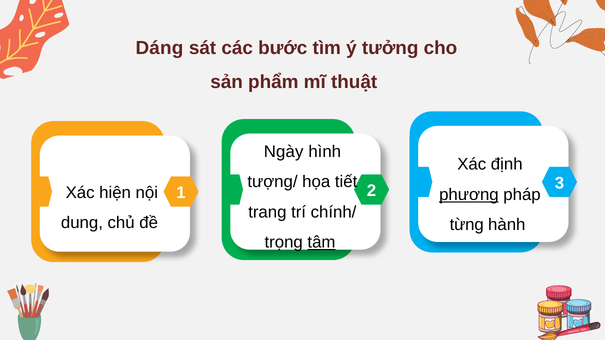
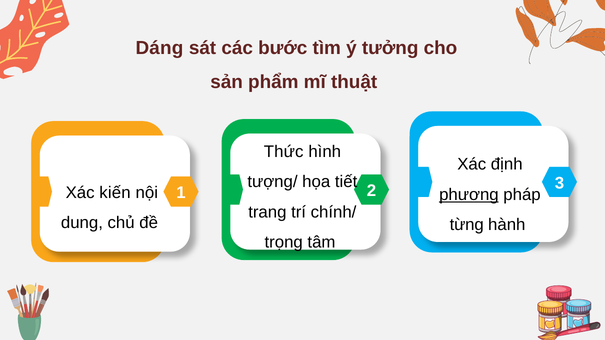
Ngày: Ngày -> Thức
hiện: hiện -> kiến
tâm underline: present -> none
